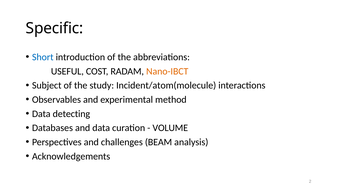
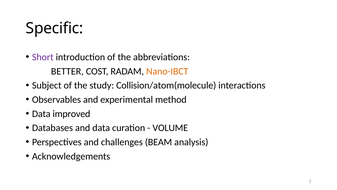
Short colour: blue -> purple
USEFUL: USEFUL -> BETTER
Incident/atom(molecule: Incident/atom(molecule -> Collision/atom(molecule
detecting: detecting -> improved
